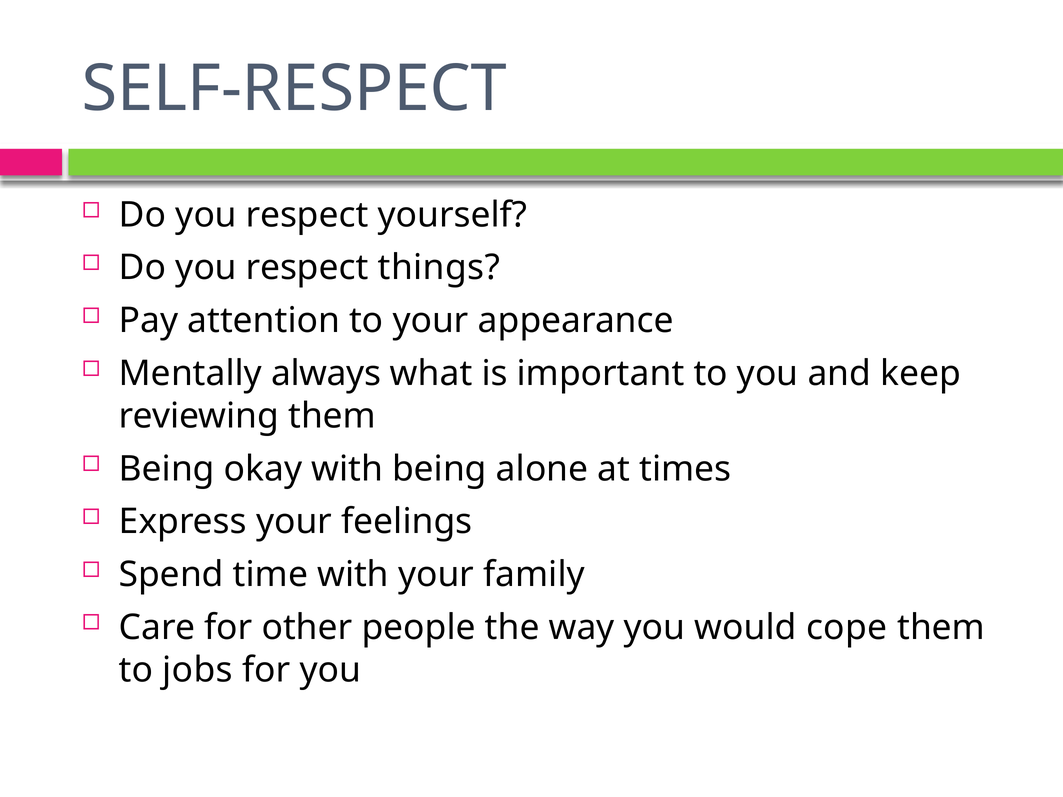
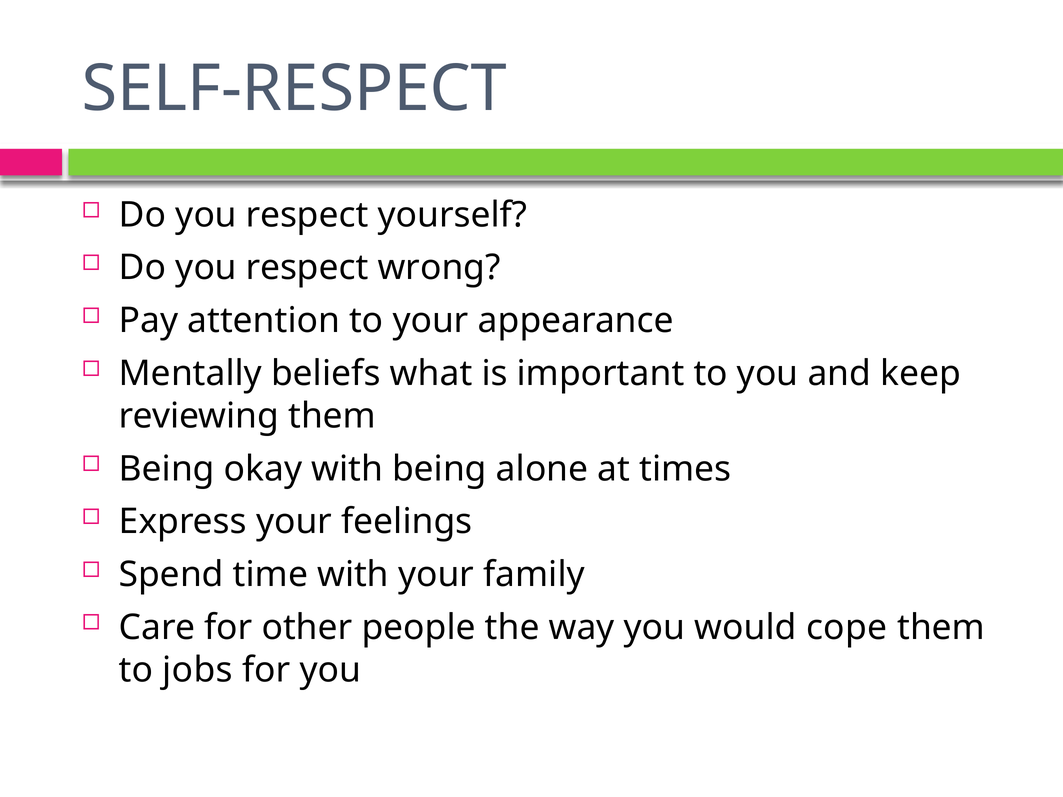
things: things -> wrong
always: always -> beliefs
